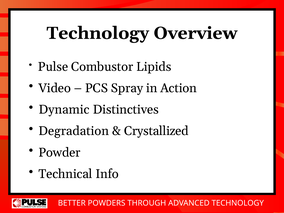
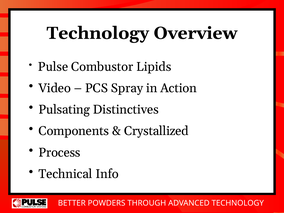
Dynamic: Dynamic -> Pulsating
Degradation: Degradation -> Components
Powder: Powder -> Process
